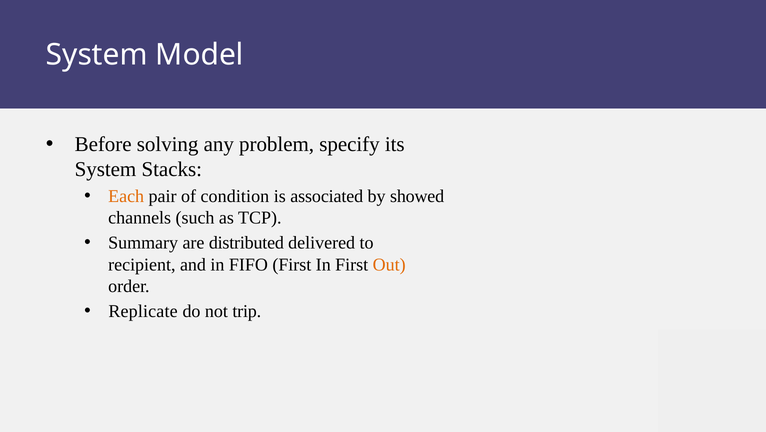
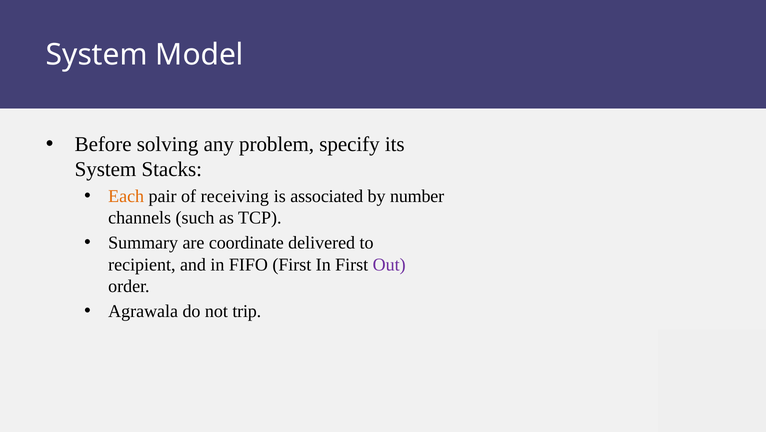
condition: condition -> receiving
showed: showed -> number
distributed: distributed -> coordinate
Out colour: orange -> purple
Replicate: Replicate -> Agrawala
